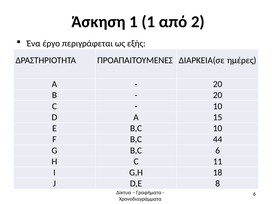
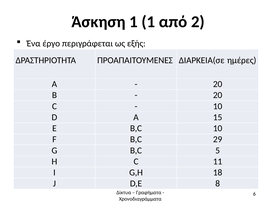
44: 44 -> 29
B,C 6: 6 -> 5
